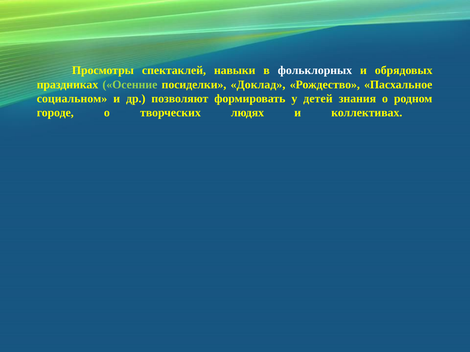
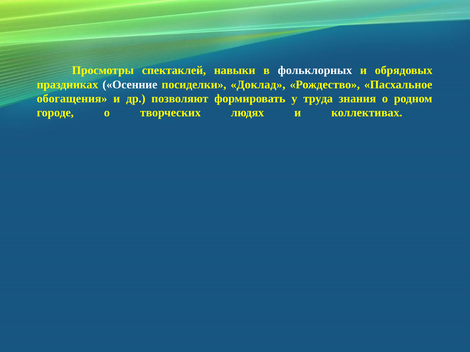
Осенние colour: light green -> white
социальном: социальном -> обогащения
детей: детей -> труда
